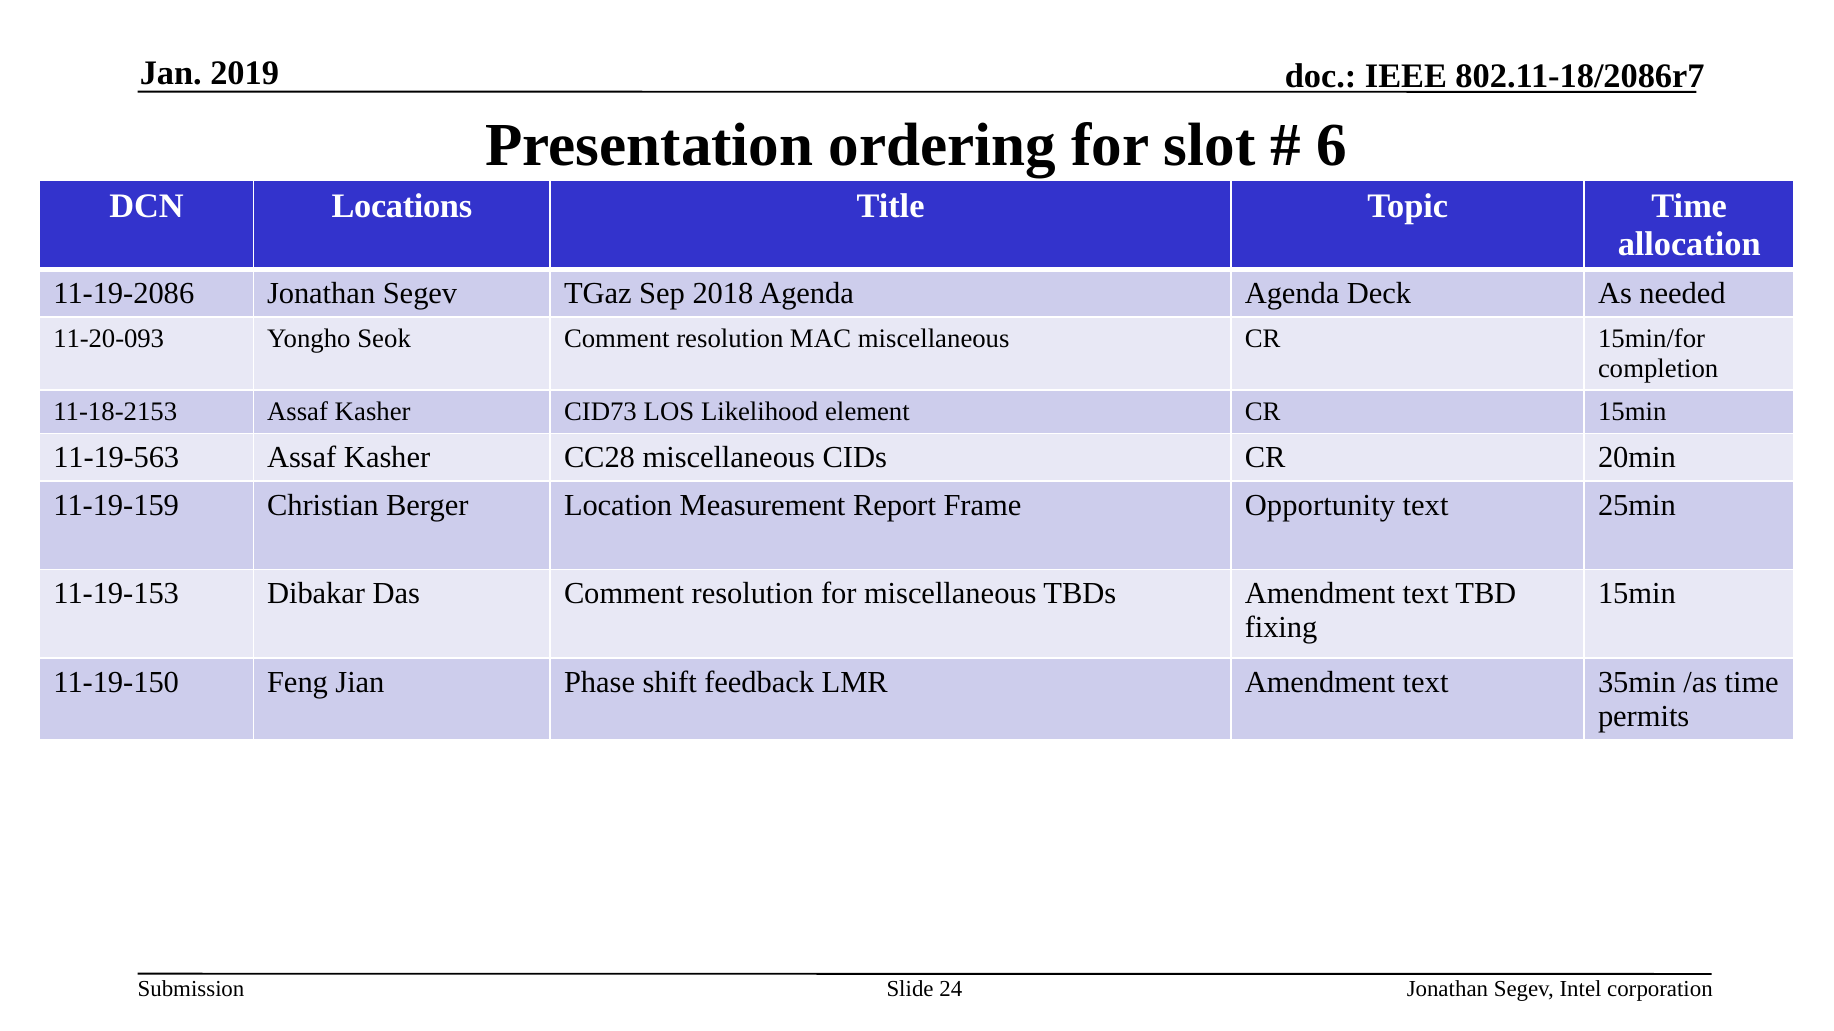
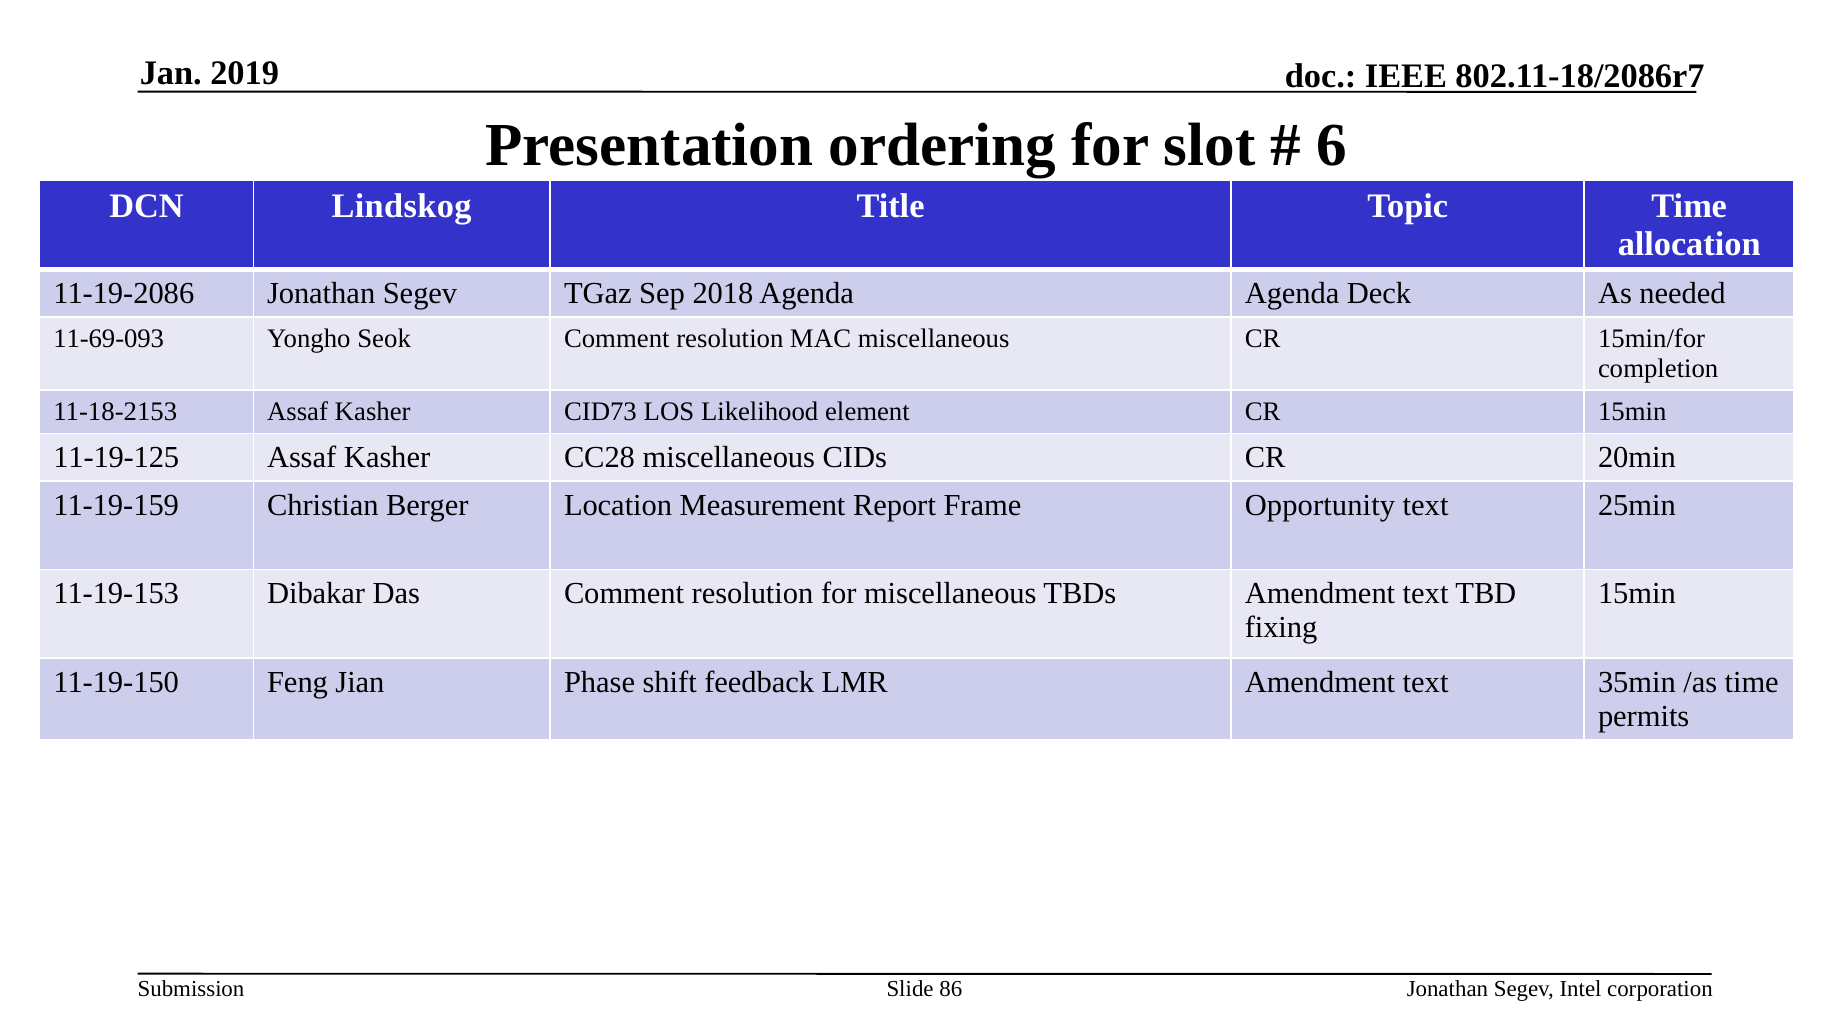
Locations: Locations -> Lindskog
11-20-093: 11-20-093 -> 11-69-093
11-19-563: 11-19-563 -> 11-19-125
24: 24 -> 86
